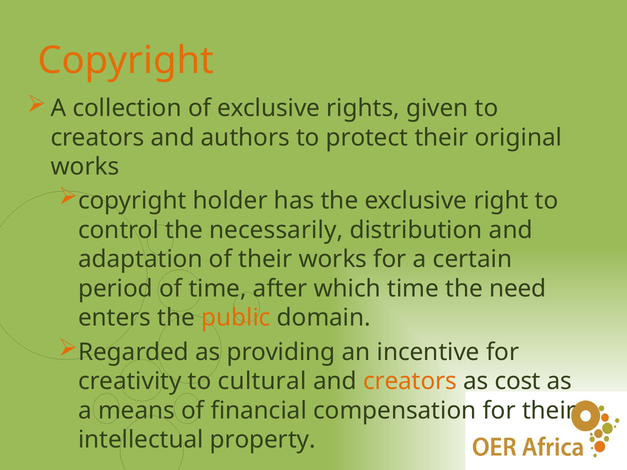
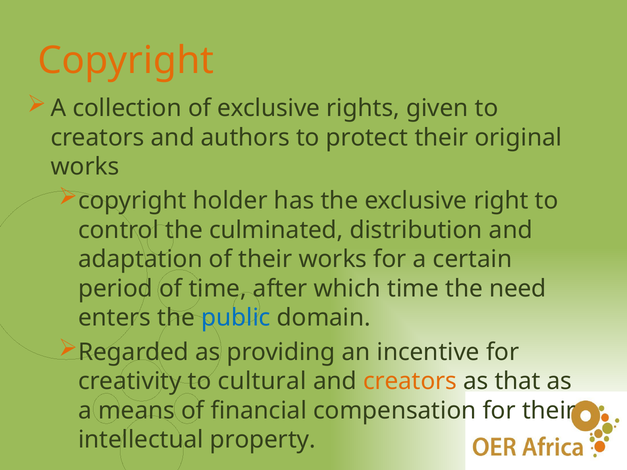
necessarily: necessarily -> culminated
public colour: orange -> blue
cost: cost -> that
